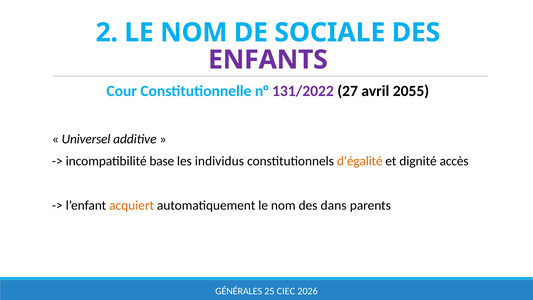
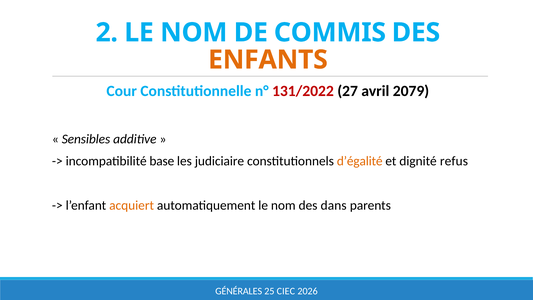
SOCIALE: SOCIALE -> COMMIS
ENFANTS colour: purple -> orange
131/2022 colour: purple -> red
2055: 2055 -> 2079
Universel: Universel -> Sensibles
individus: individus -> judiciaire
accès: accès -> refus
